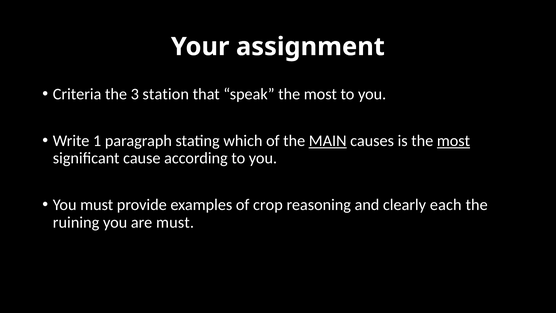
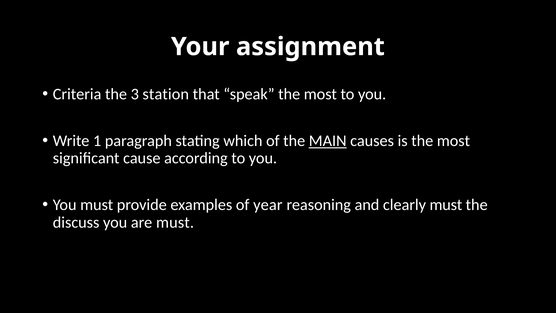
most at (453, 141) underline: present -> none
crop: crop -> year
clearly each: each -> must
ruining: ruining -> discuss
